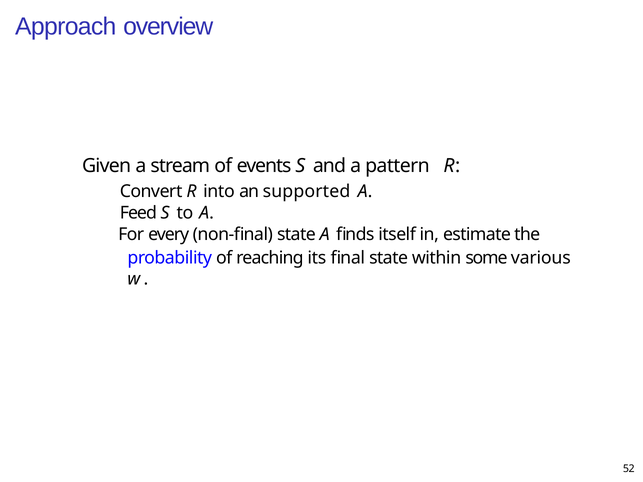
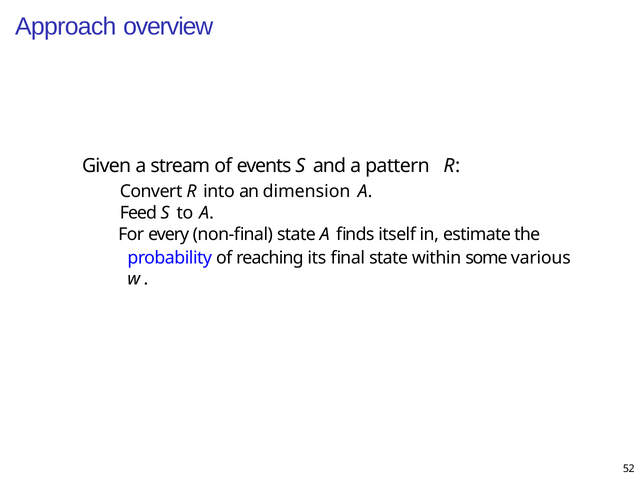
supported: supported -> dimension
